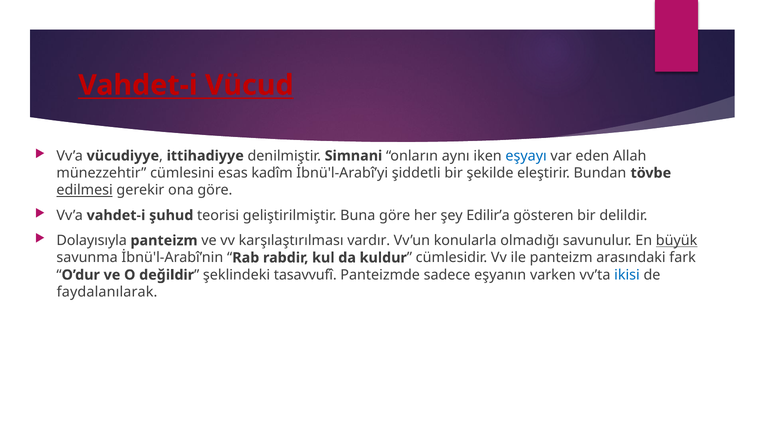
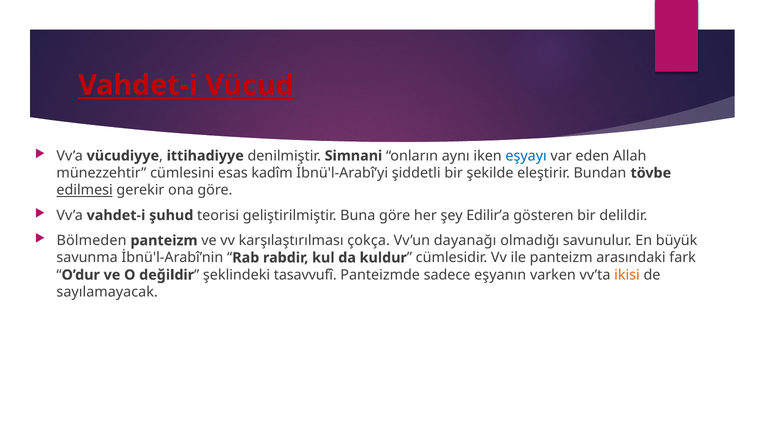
Dolayısıyla: Dolayısıyla -> Bölmeden
vardır: vardır -> çokça
konularla: konularla -> dayanağı
büyük underline: present -> none
ikisi colour: blue -> orange
faydalanılarak: faydalanılarak -> sayılamayacak
